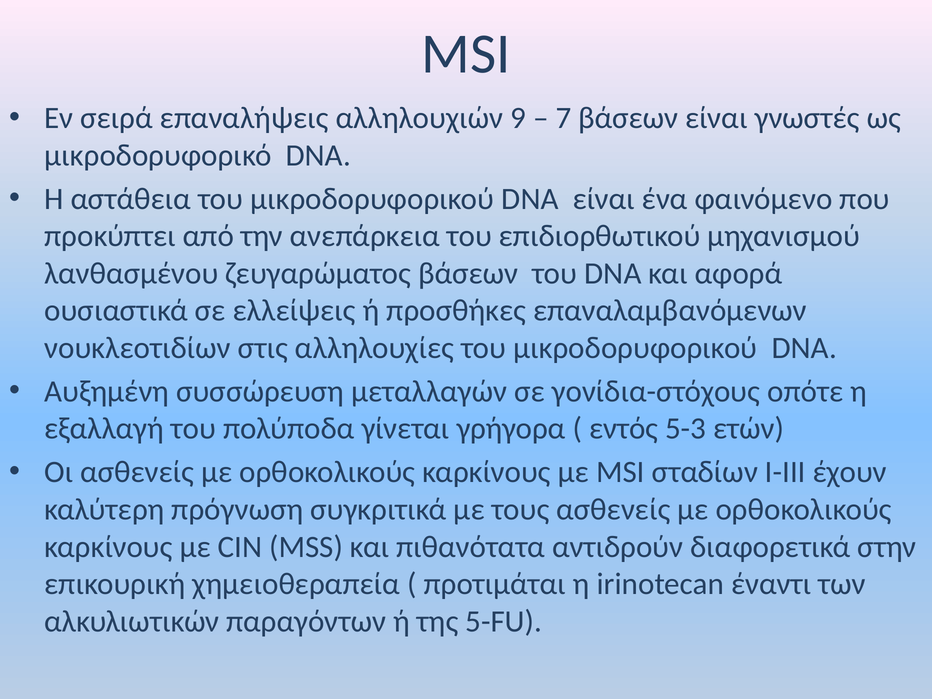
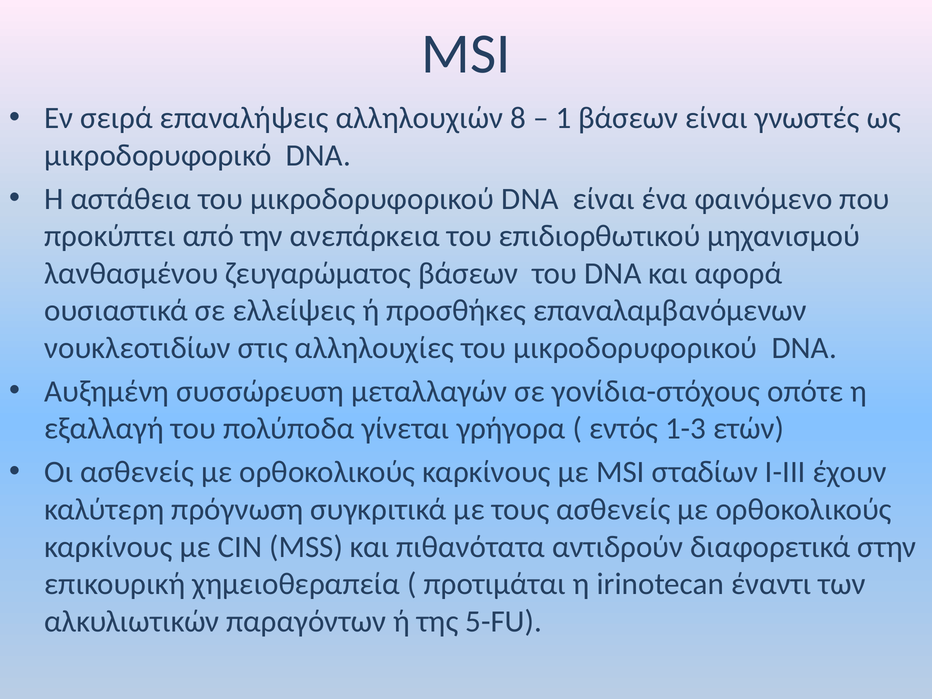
9: 9 -> 8
7: 7 -> 1
5-3: 5-3 -> 1-3
